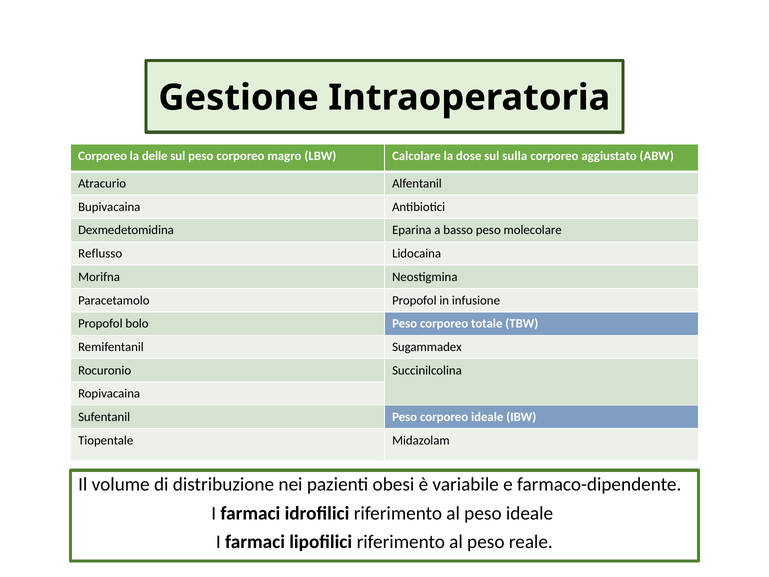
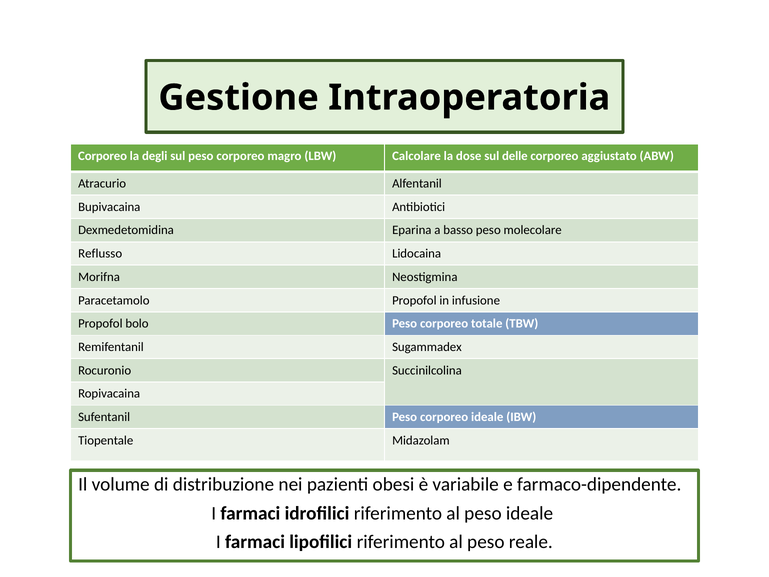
delle: delle -> degli
sulla: sulla -> delle
